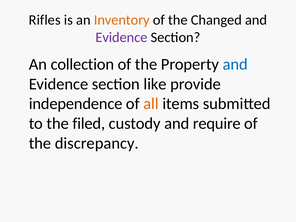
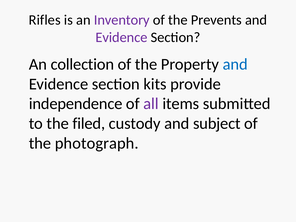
Inventory colour: orange -> purple
Changed: Changed -> Prevents
like: like -> kits
all colour: orange -> purple
require: require -> subject
discrepancy: discrepancy -> photograph
